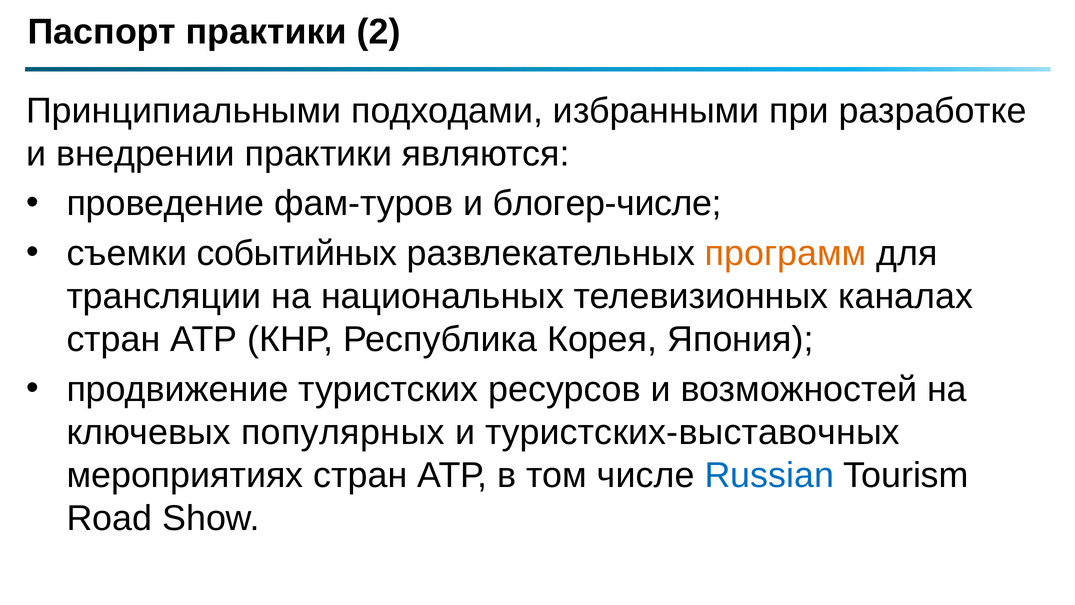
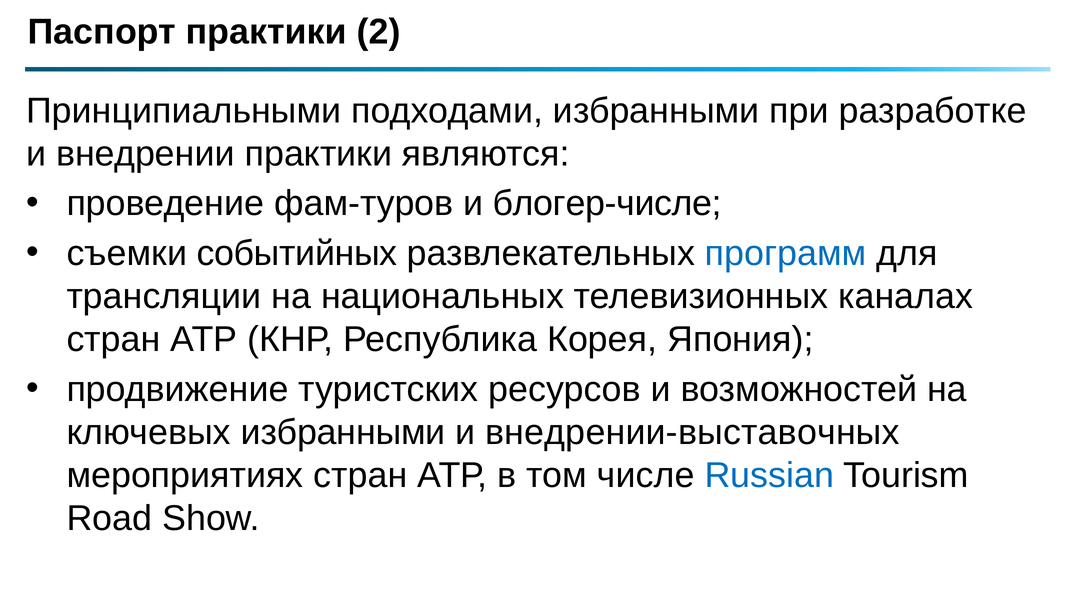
программ colour: orange -> blue
ключевых популярных: популярных -> избранными
туристских-выставочных: туристских-выставочных -> внедрении-выставочных
